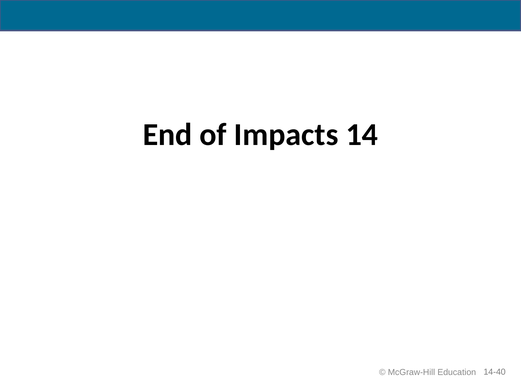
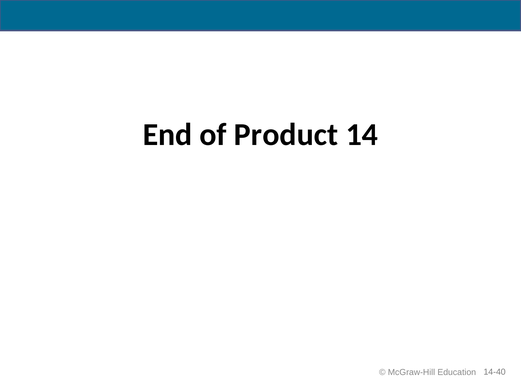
Impacts: Impacts -> Product
